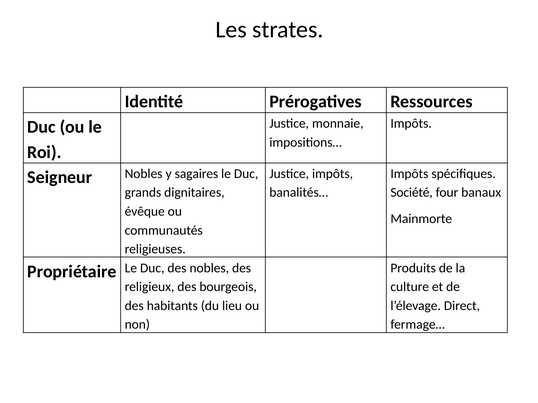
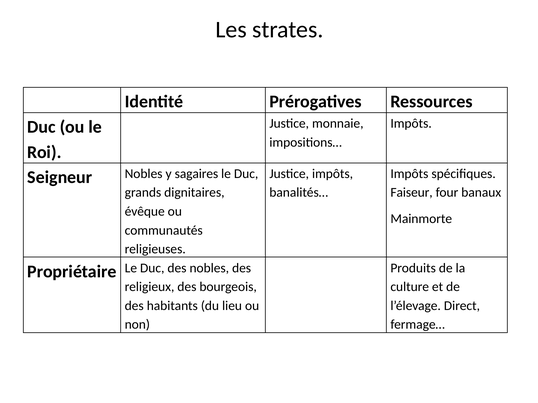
Société: Société -> Faiseur
